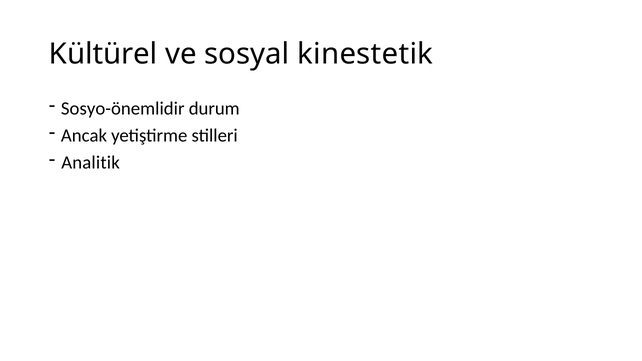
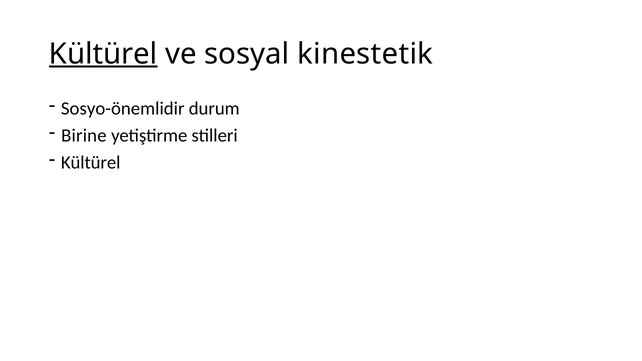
Kültürel at (103, 54) underline: none -> present
Ancak: Ancak -> Birine
Analitik at (91, 162): Analitik -> Kültürel
